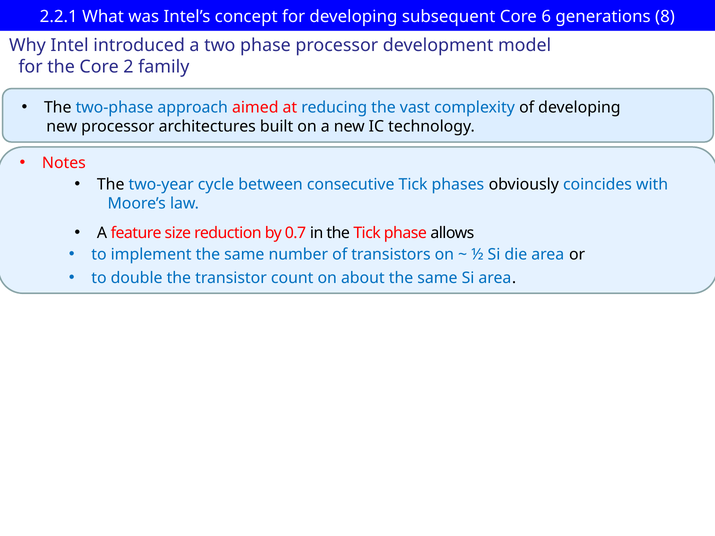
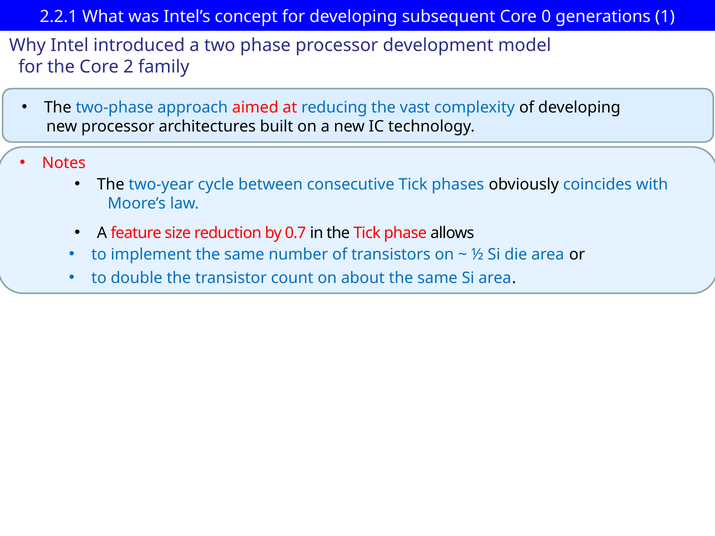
6: 6 -> 0
8: 8 -> 1
